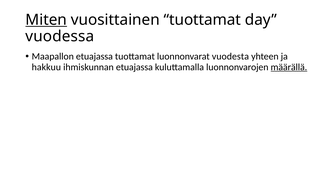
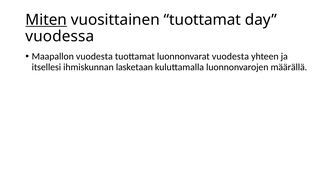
Maapallon etuajassa: etuajassa -> vuodesta
hakkuu: hakkuu -> itsellesi
ihmiskunnan etuajassa: etuajassa -> lasketaan
määrällä underline: present -> none
